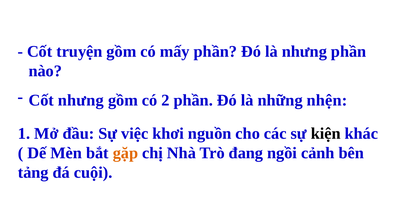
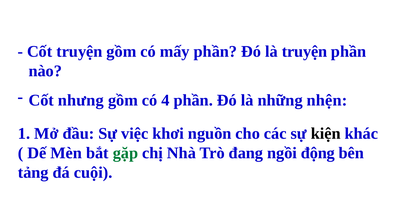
là nhưng: nhưng -> truyện
2: 2 -> 4
gặp colour: orange -> green
cảnh: cảnh -> động
